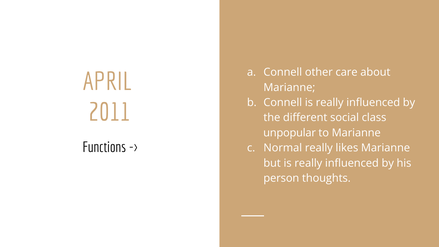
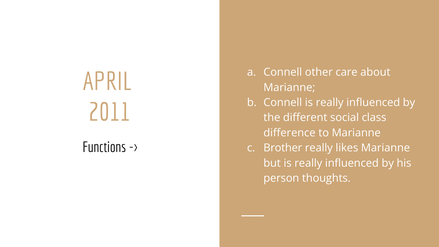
unpopular: unpopular -> difference
Normal: Normal -> Brother
